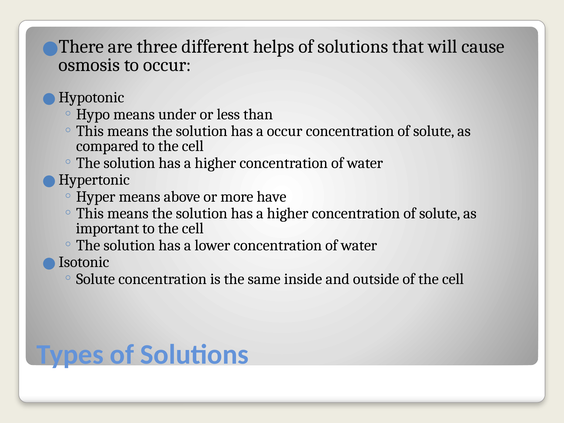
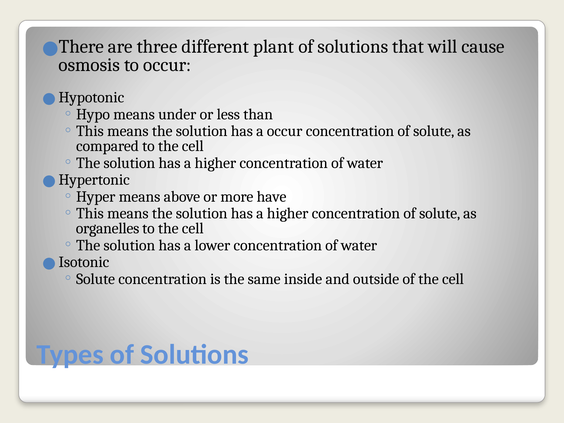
helps: helps -> plant
important: important -> organelles
